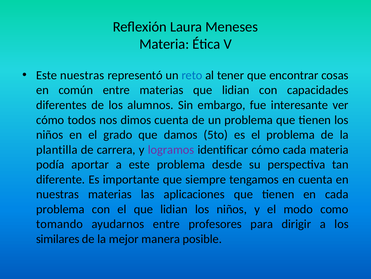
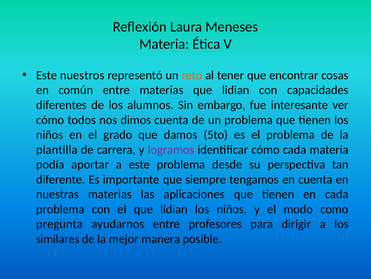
Este nuestras: nuestras -> nuestros
reto colour: blue -> orange
tomando: tomando -> pregunta
